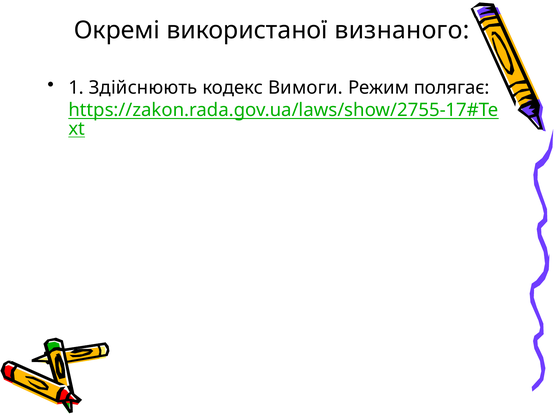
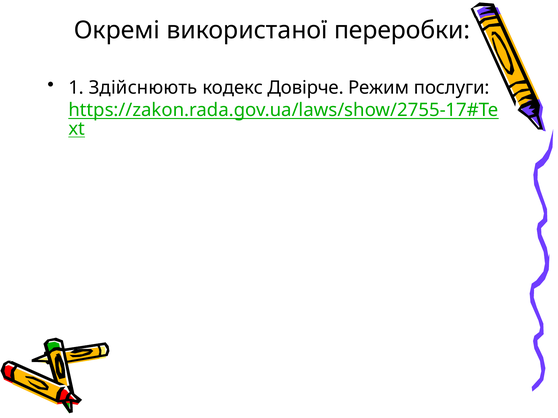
визнаного: визнаного -> переробки
Вимоги: Вимоги -> Довірче
полягає: полягає -> послуги
